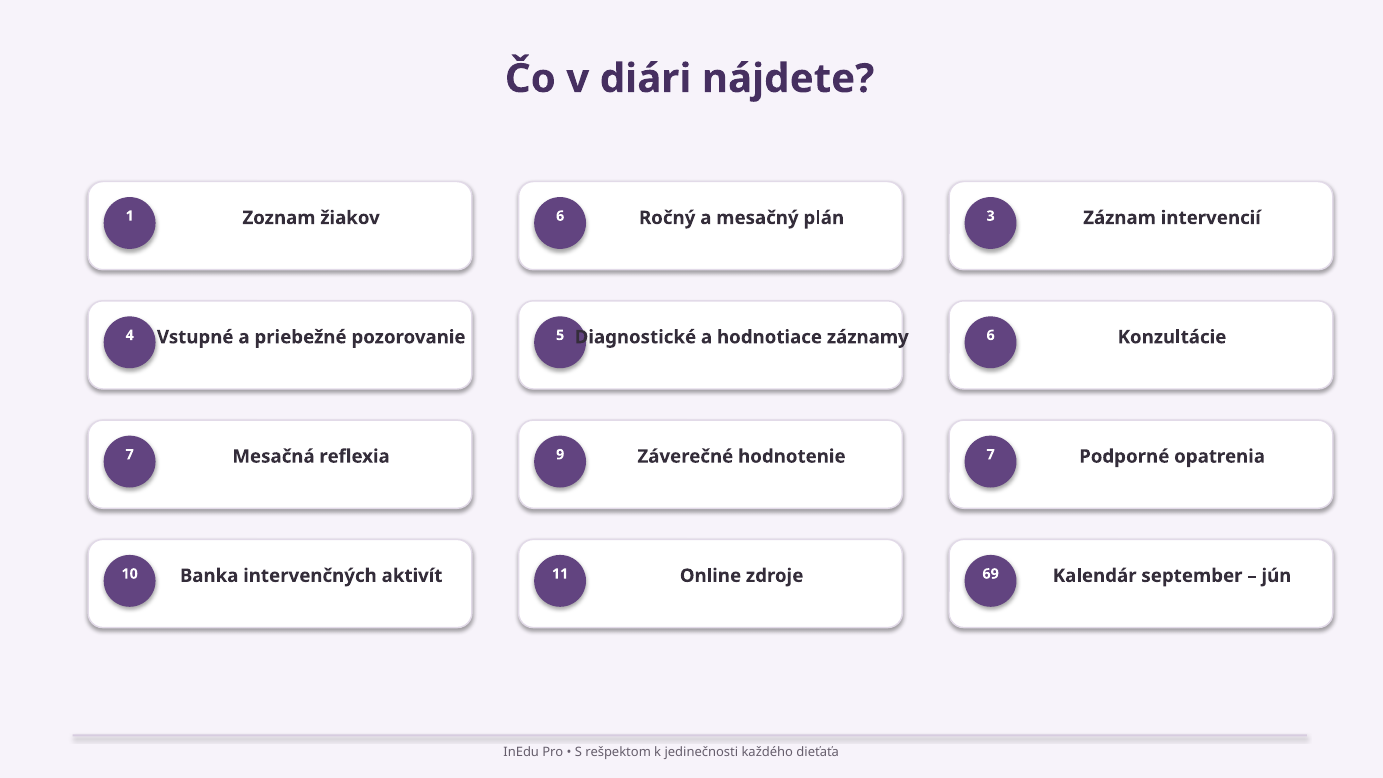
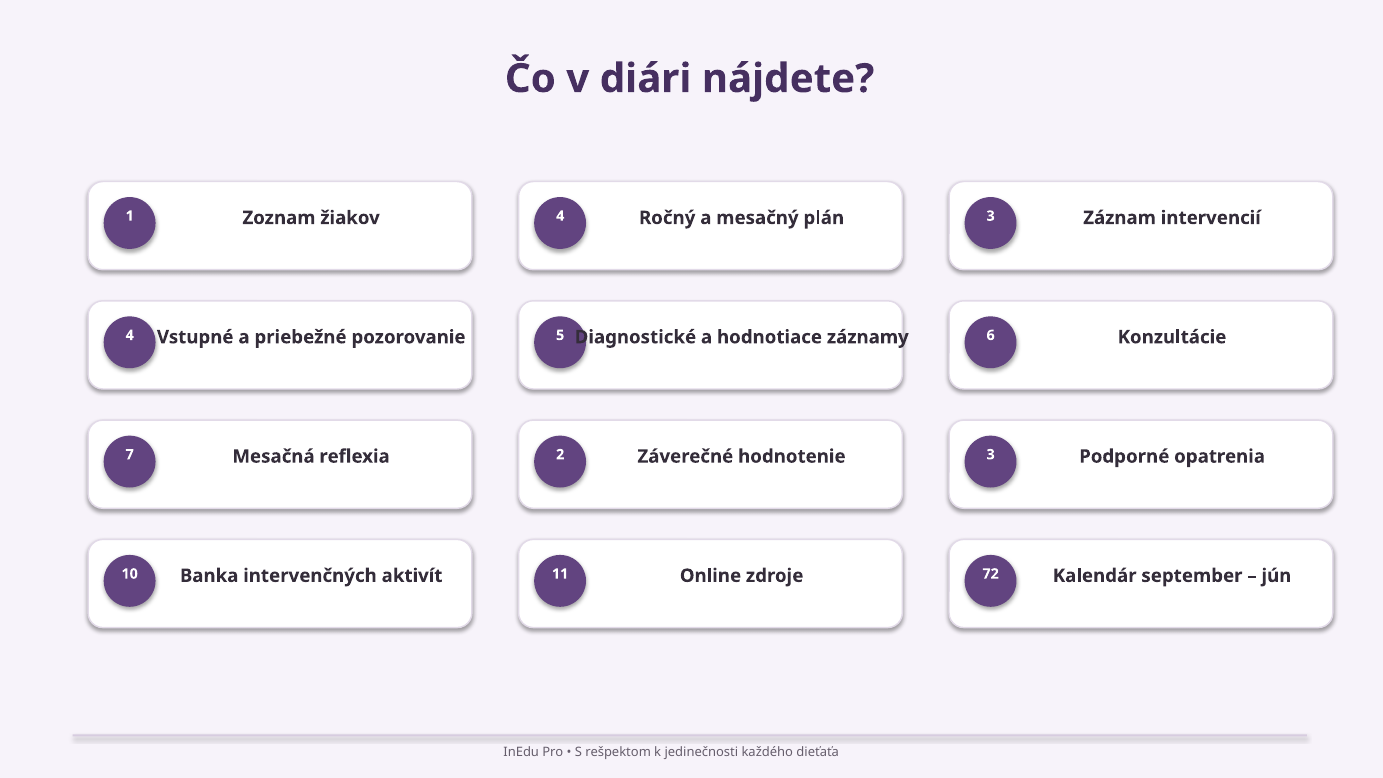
žiakov 6: 6 -> 4
9: 9 -> 2
hodnotenie 7: 7 -> 3
69: 69 -> 72
